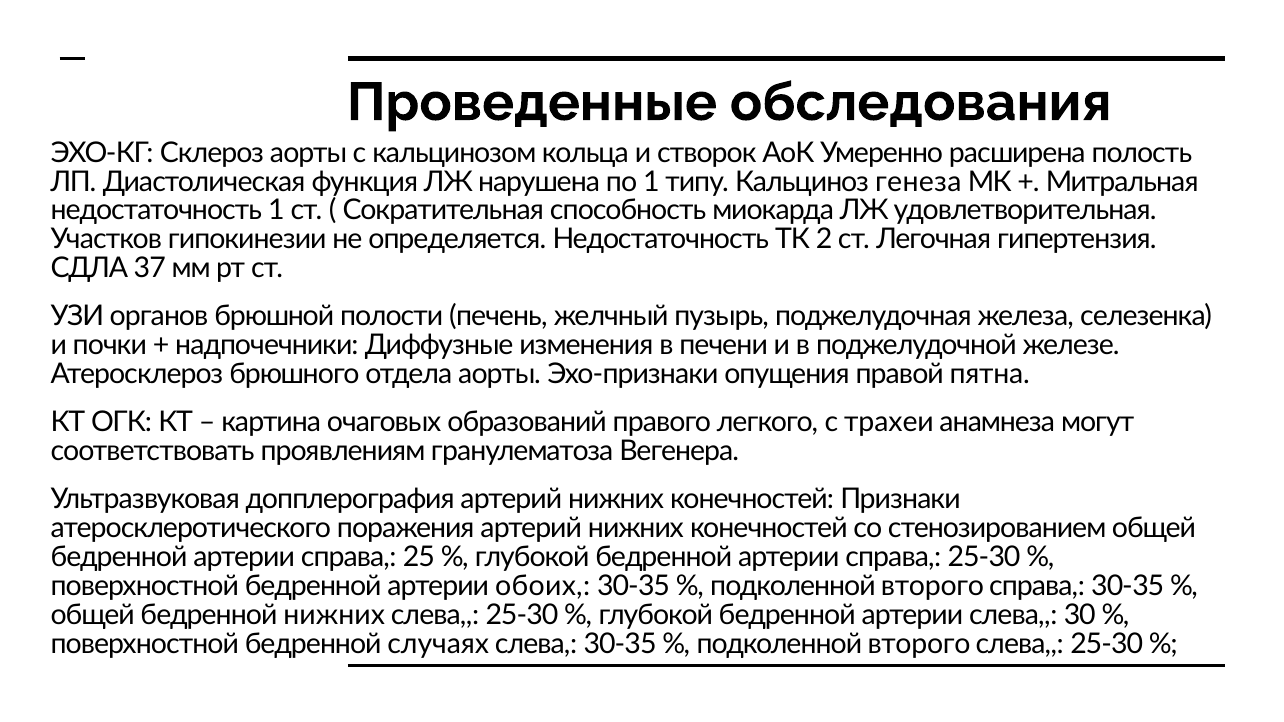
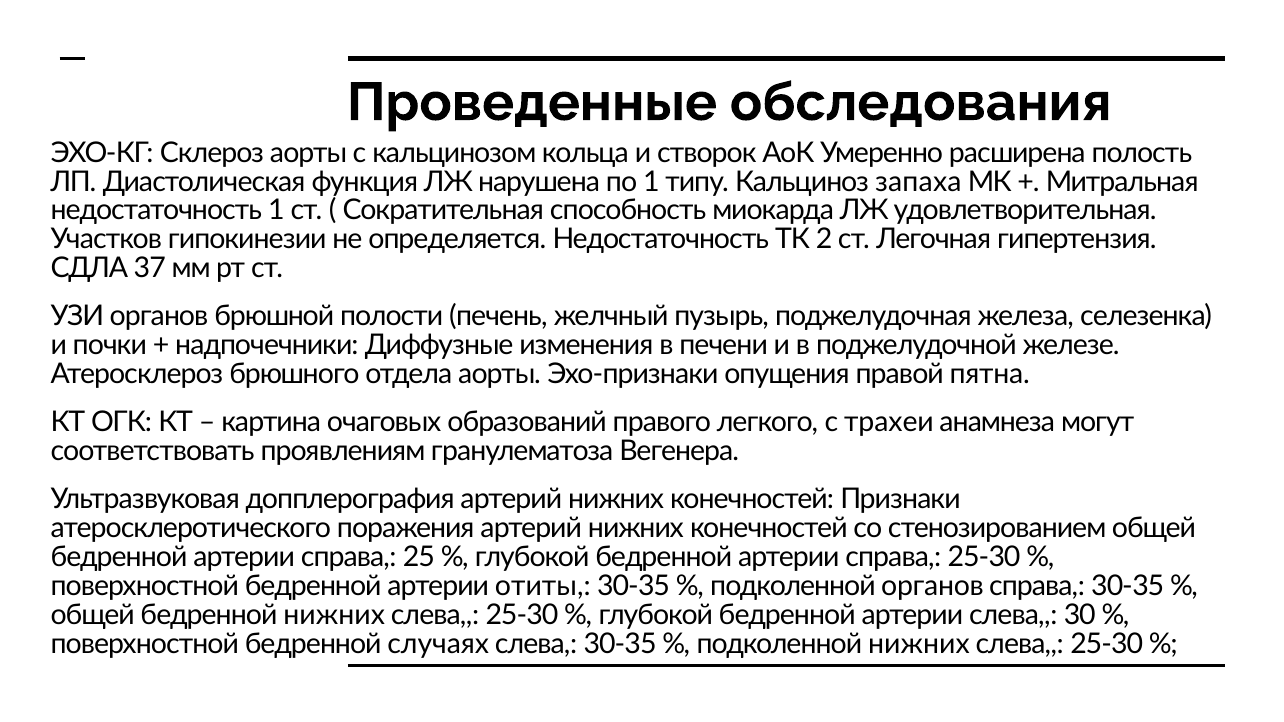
генеза: генеза -> запаха
обоих: обоих -> отиты
второго at (933, 586): второго -> органов
второго at (919, 644): второго -> нижних
